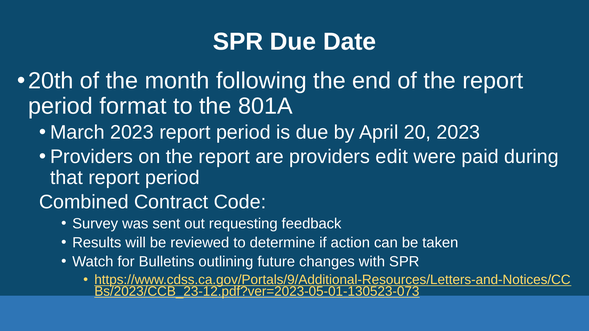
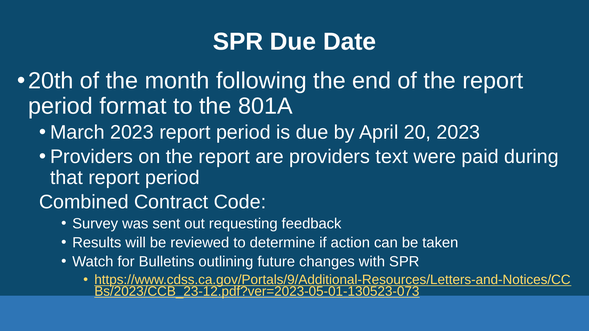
edit: edit -> text
